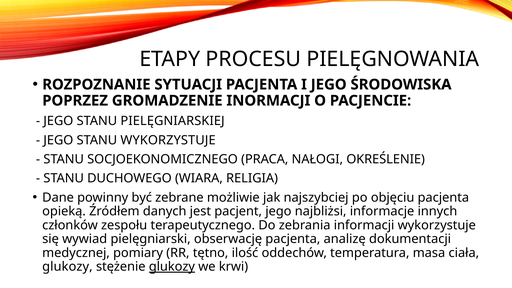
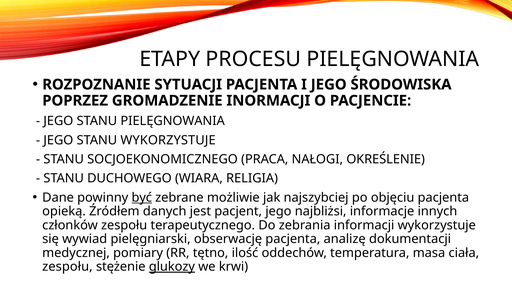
STANU PIELĘGNIARSKIEJ: PIELĘGNIARSKIEJ -> PIELĘGNOWANIA
być underline: none -> present
glukozy at (67, 267): glukozy -> zespołu
